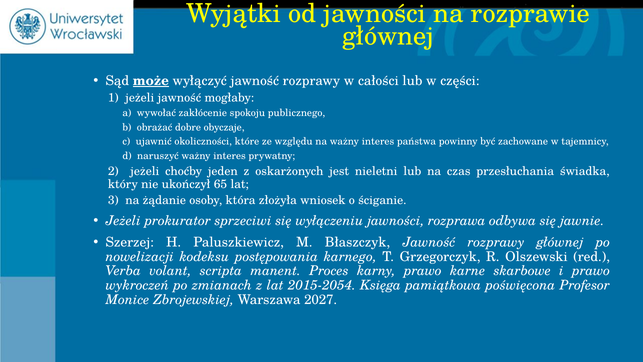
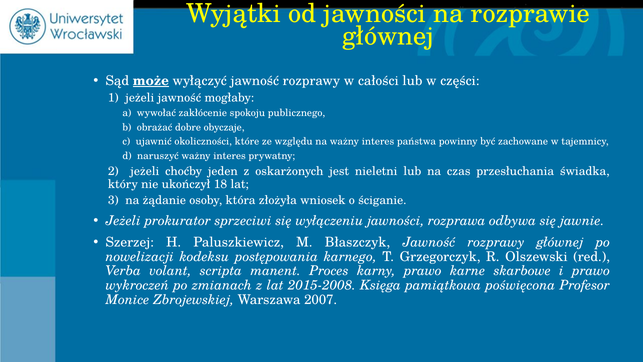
65: 65 -> 18
2015-2054: 2015-2054 -> 2015-2008
2027: 2027 -> 2007
